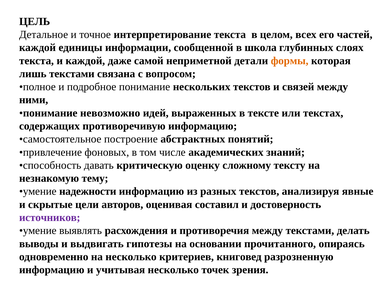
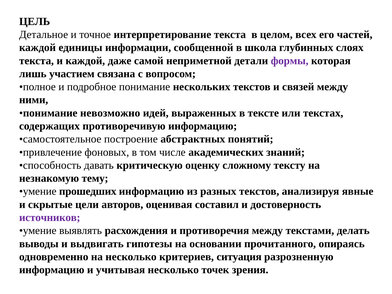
формы colour: orange -> purple
лишь текстами: текстами -> участием
надежности: надежности -> прошедших
книговед: книговед -> ситуация
